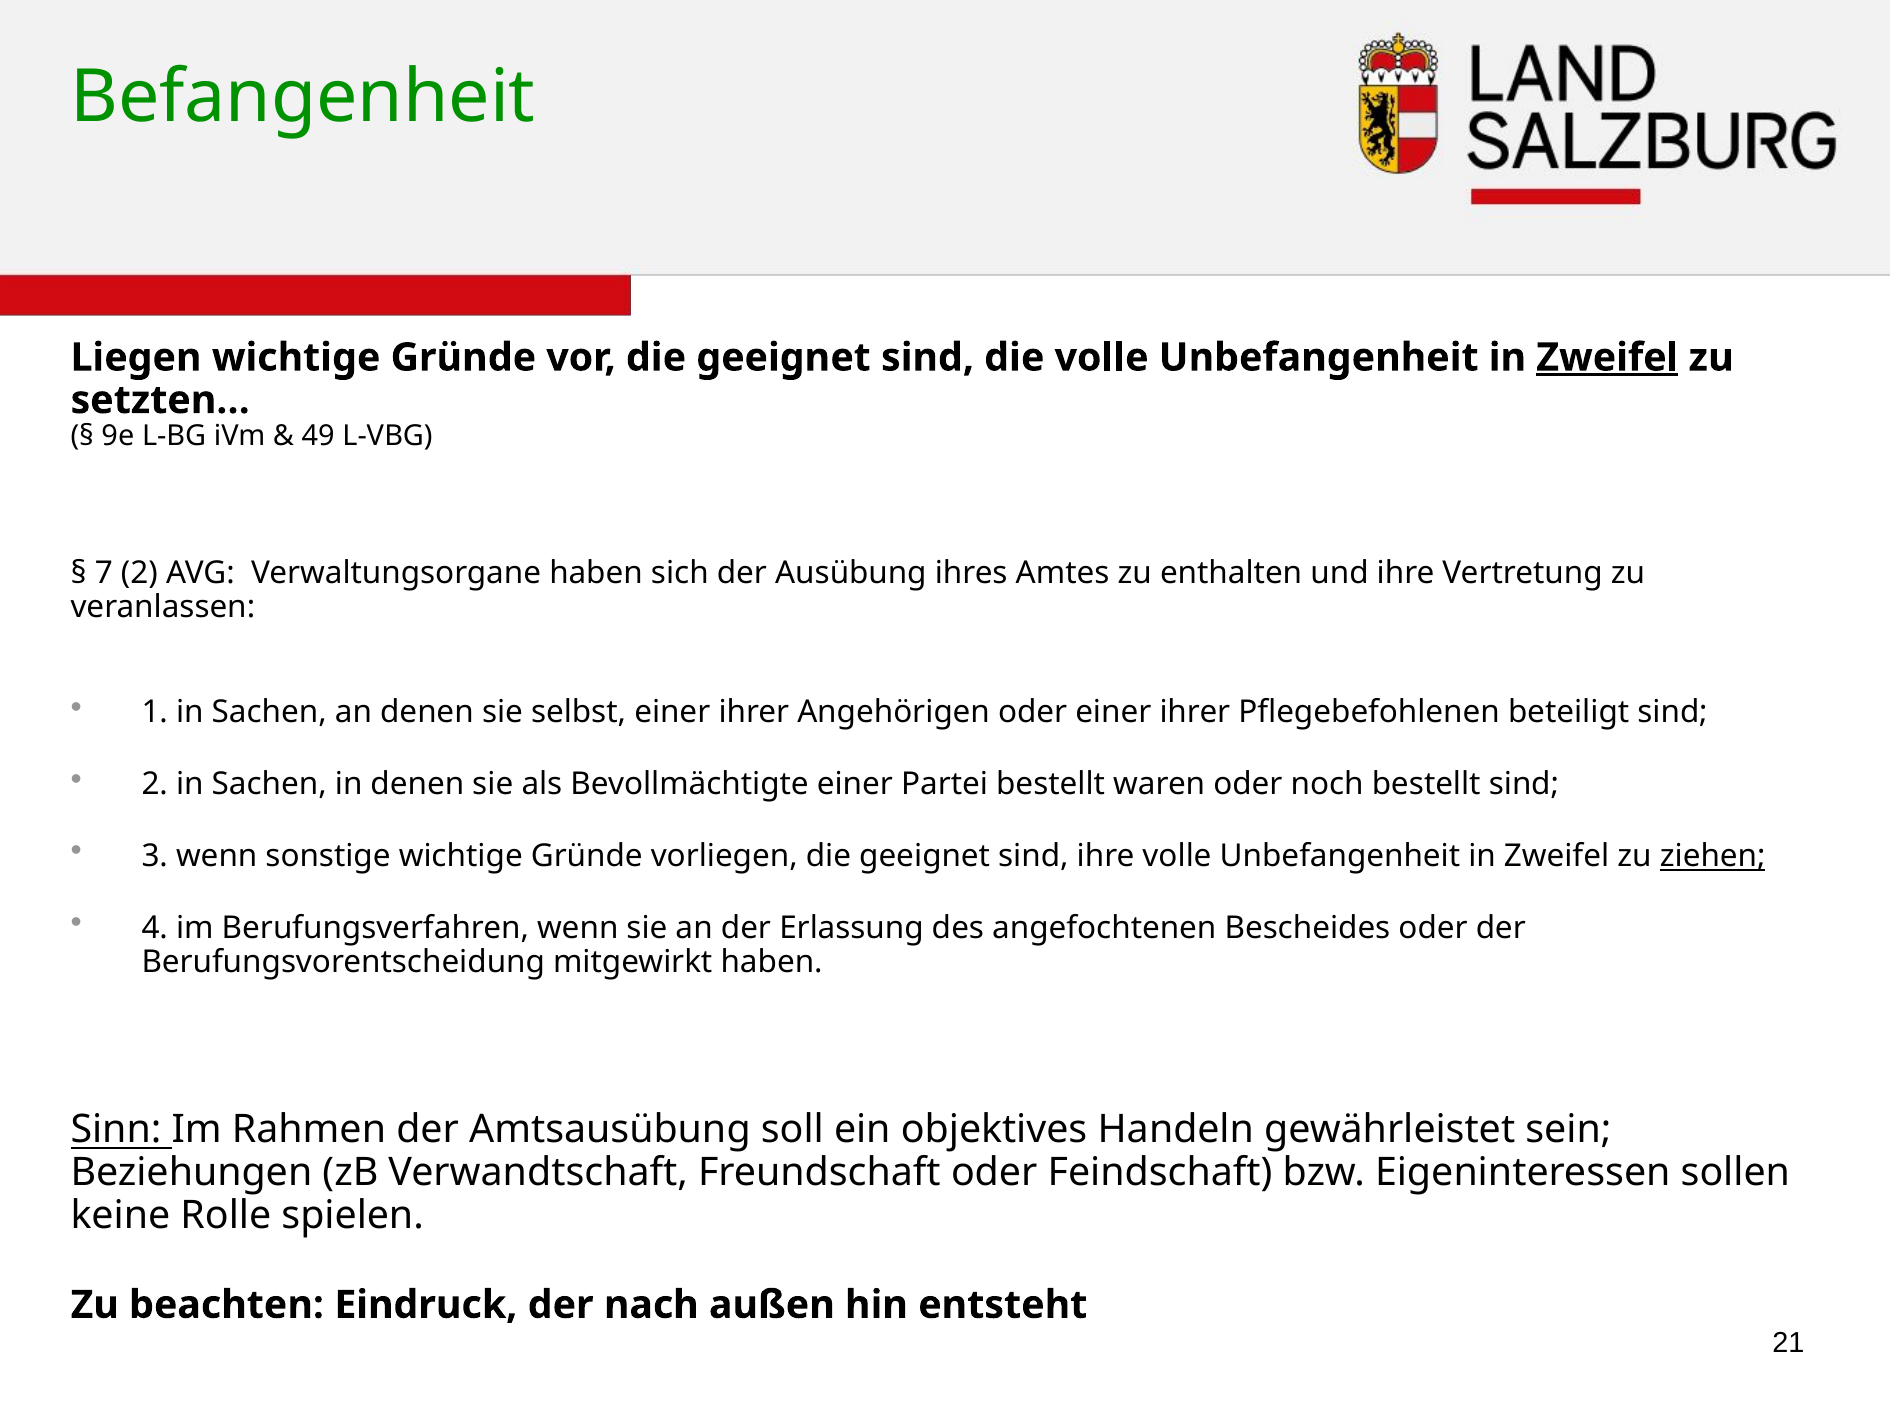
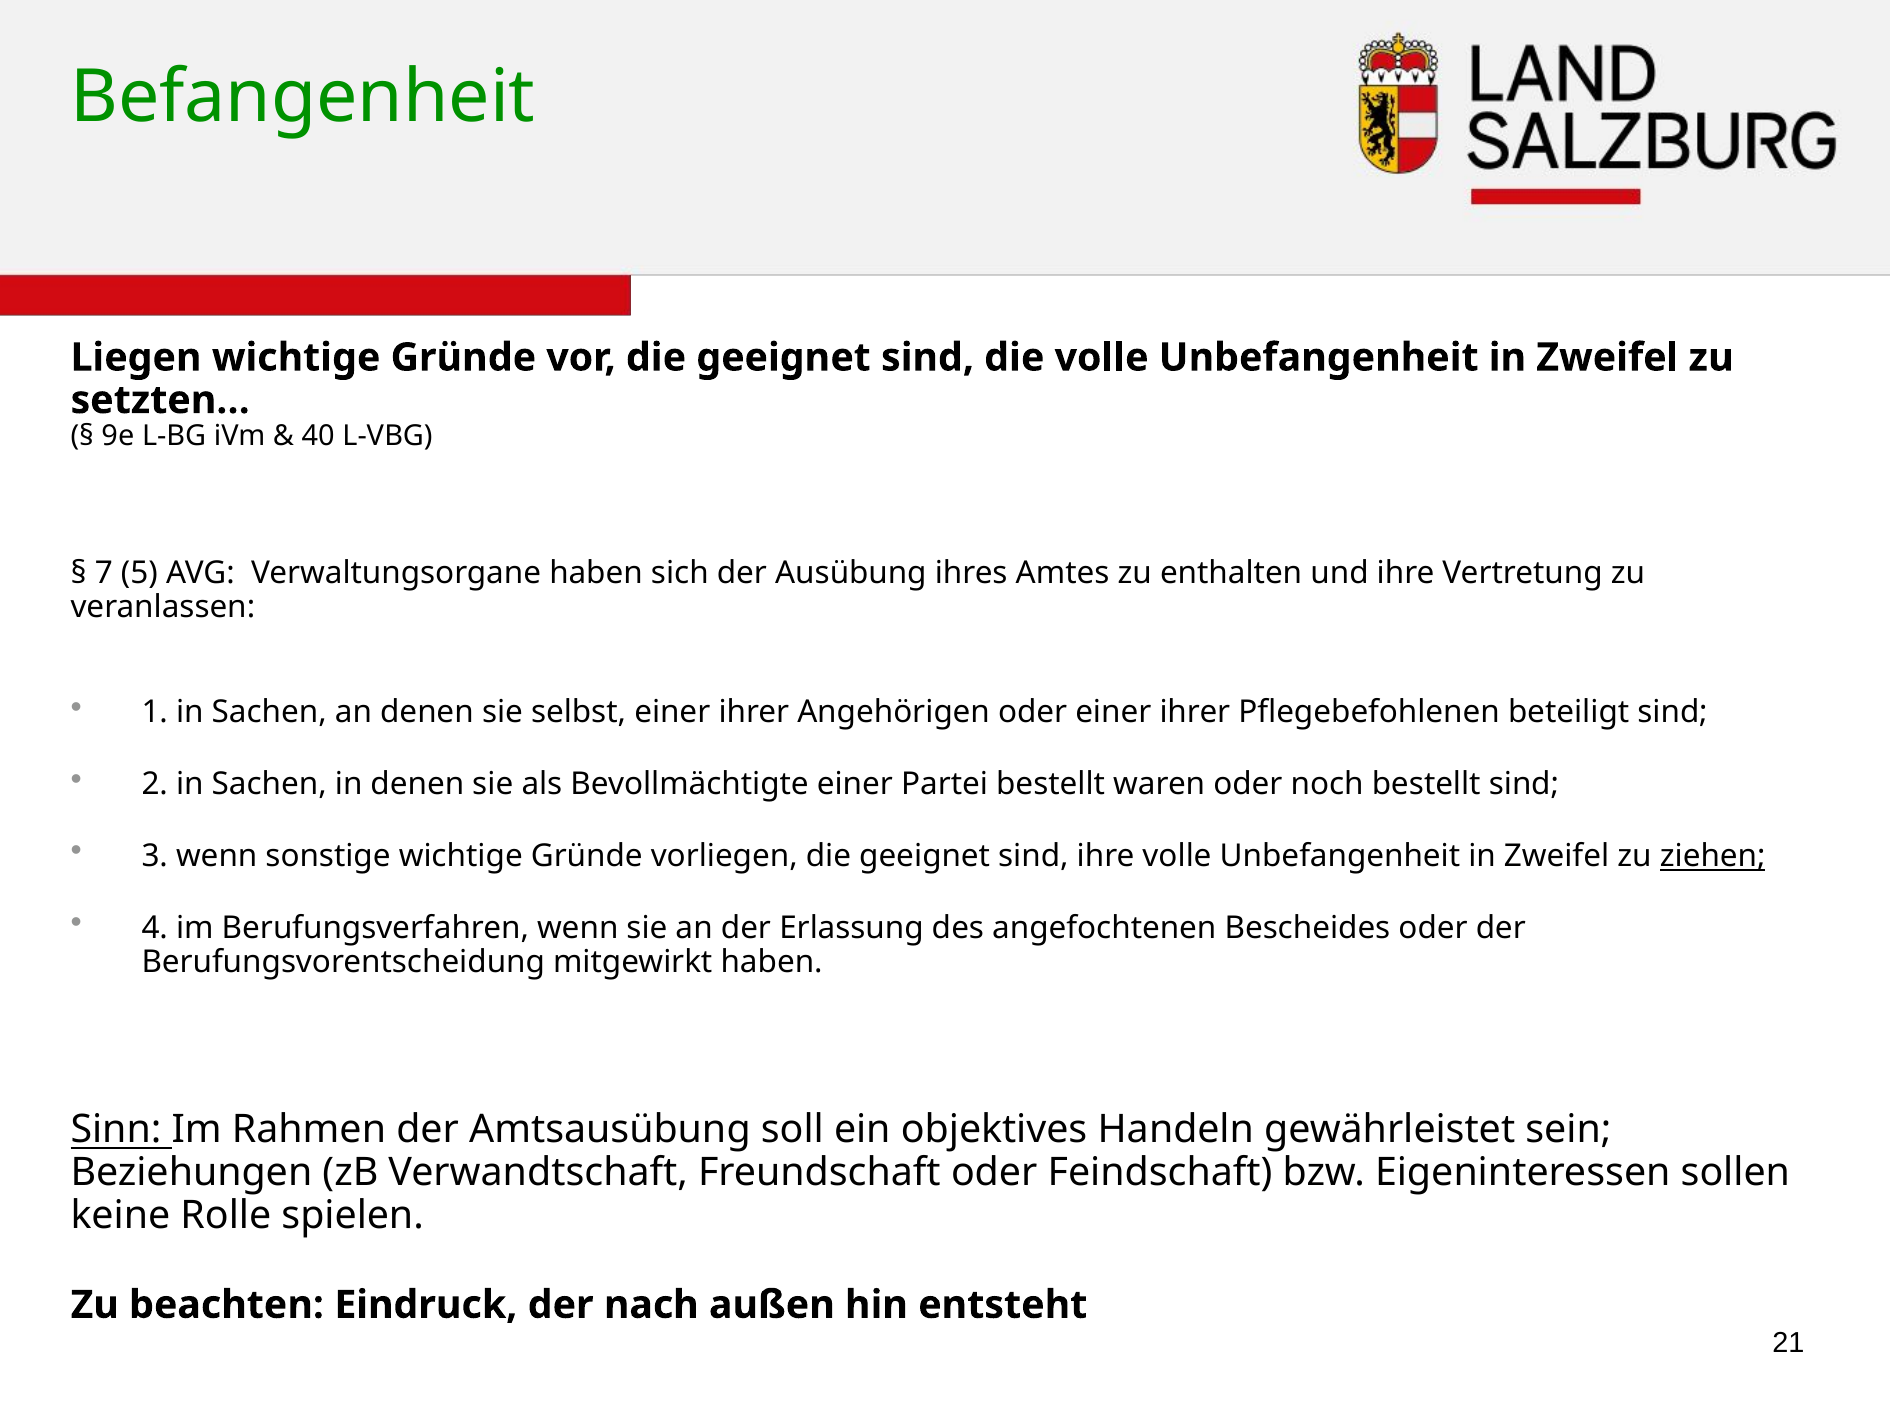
Zweifel at (1607, 357) underline: present -> none
49: 49 -> 40
7 2: 2 -> 5
